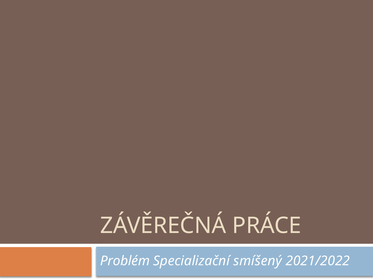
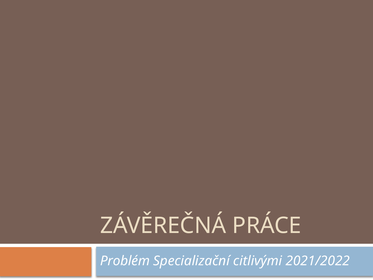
smíšený: smíšený -> citlivými
